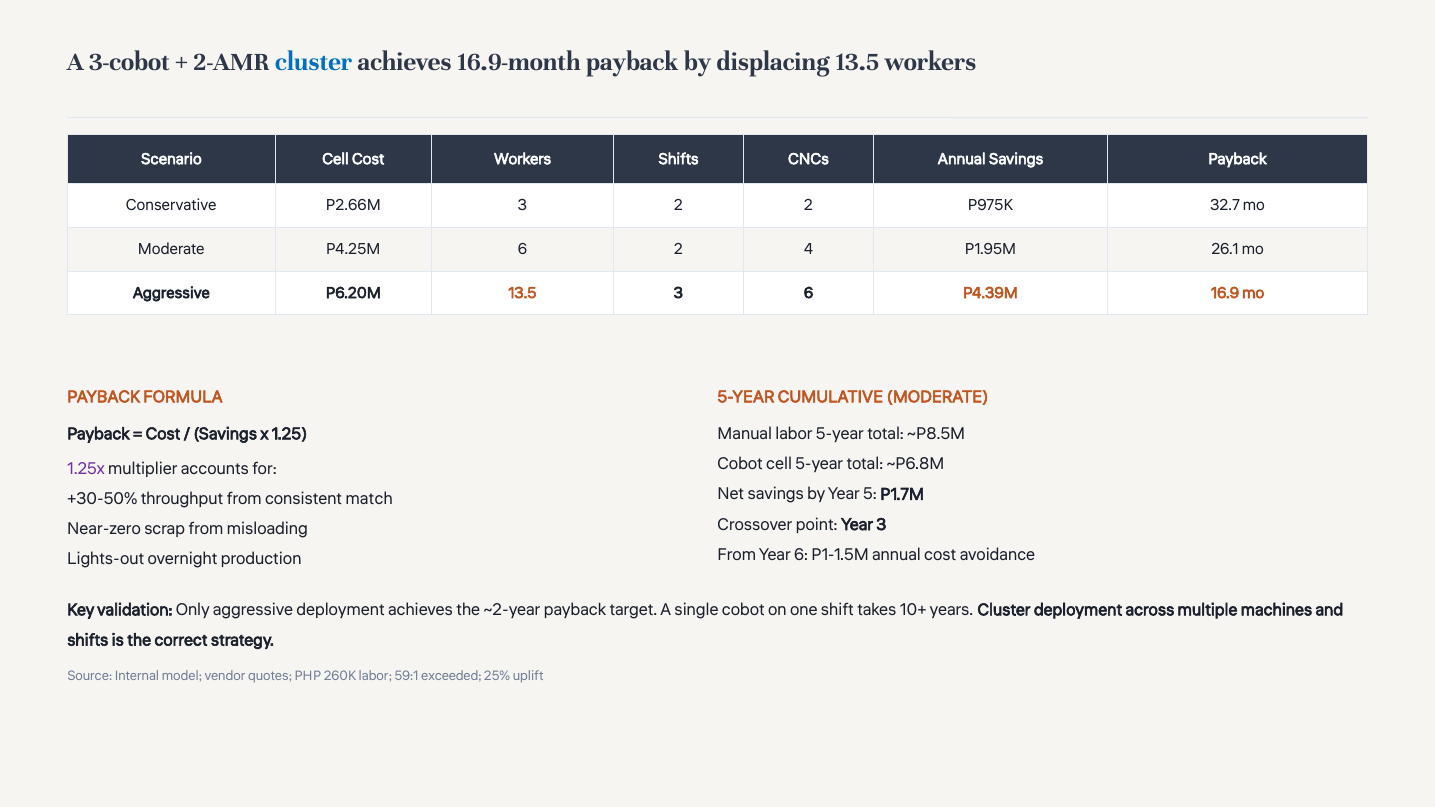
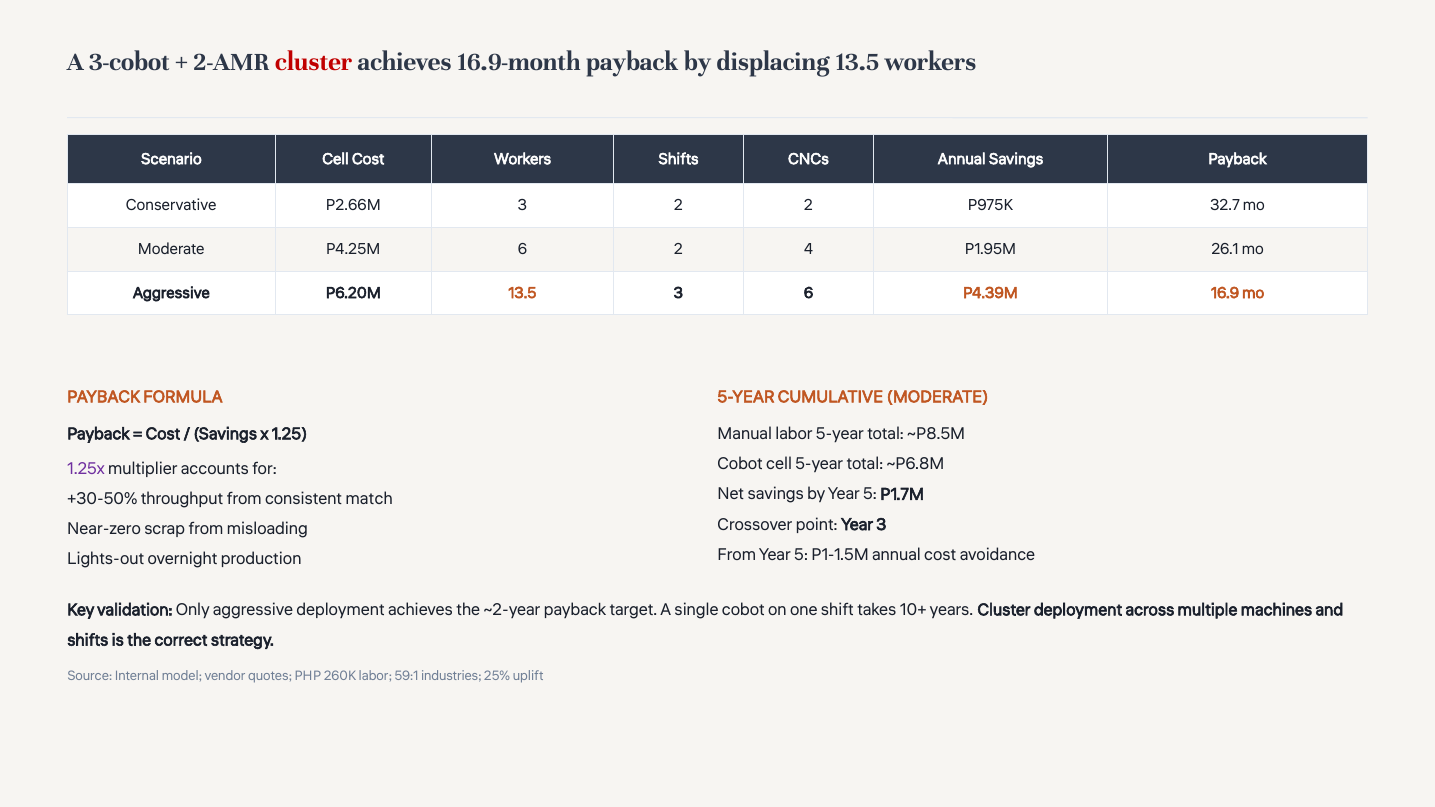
cluster at (314, 61) colour: blue -> red
From Year 6: 6 -> 5
exceeded: exceeded -> industries
